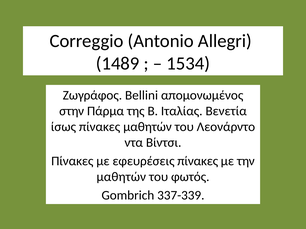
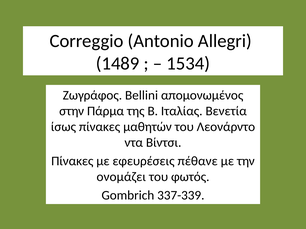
εφευρέσεις πίνακες: πίνακες -> πέθανε
μαθητών at (121, 177): μαθητών -> ονομάζει
